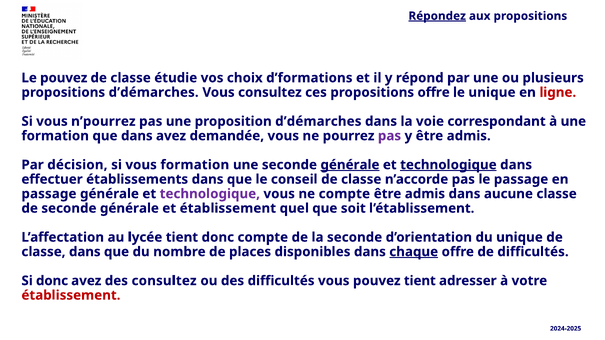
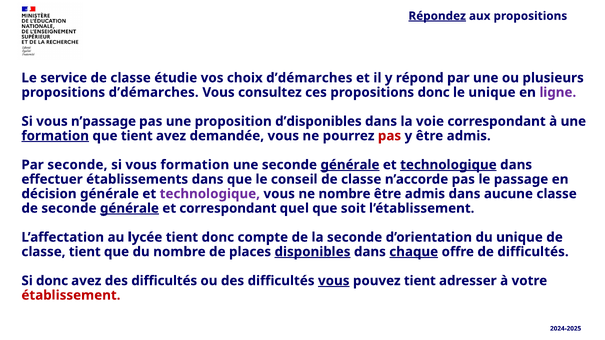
Le pouvez: pouvez -> service
choix d’formations: d’formations -> d’démarches
propositions offre: offre -> donc
ligne colour: red -> purple
n’pourrez: n’pourrez -> n’passage
proposition d’démarches: d’démarches -> d’disponibles
formation at (55, 136) underline: none -> present
que dans: dans -> tient
pas at (389, 136) colour: purple -> red
Par décision: décision -> seconde
passage at (49, 194): passage -> décision
ne compte: compte -> nombre
générale at (129, 208) underline: none -> present
et établissement: établissement -> correspondant
classe dans: dans -> tient
disponibles underline: none -> present
avez des consultez: consultez -> difficultés
vous at (334, 281) underline: none -> present
